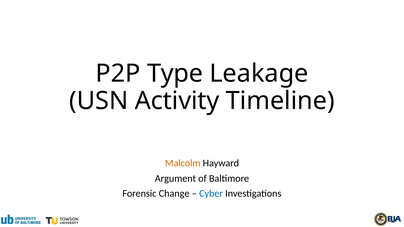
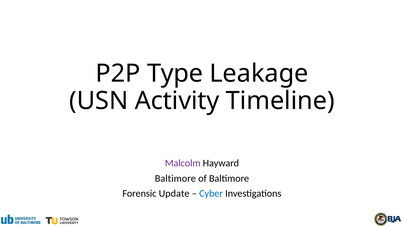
Malcolm colour: orange -> purple
Argument at (175, 179): Argument -> Baltimore
Change: Change -> Update
